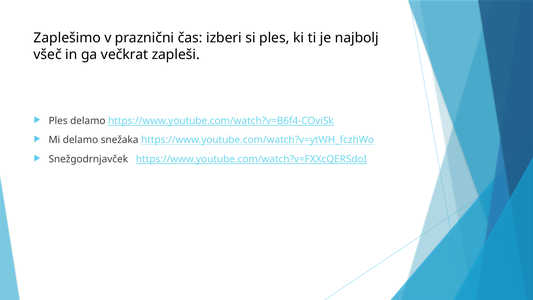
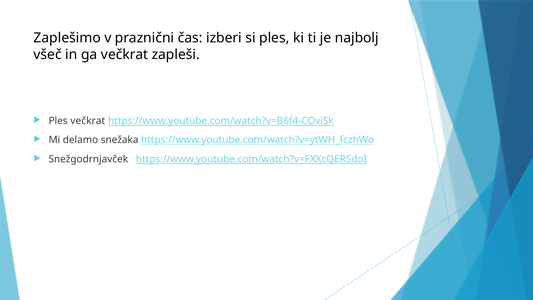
Ples delamo: delamo -> večkrat
